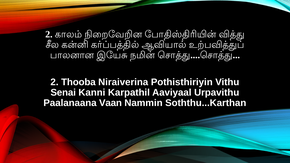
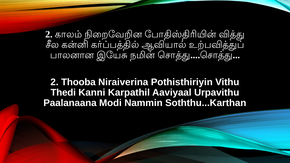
Senai: Senai -> Thedi
Vaan: Vaan -> Modi
